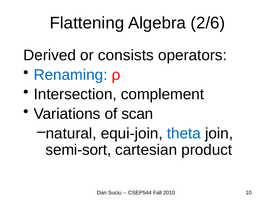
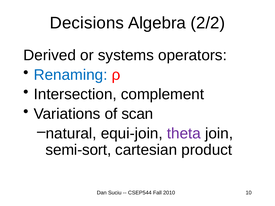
Flattening: Flattening -> Decisions
2/6: 2/6 -> 2/2
consists: consists -> systems
theta colour: blue -> purple
